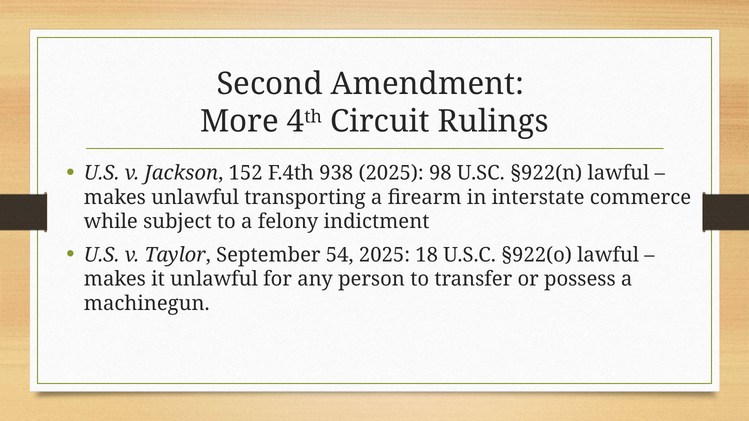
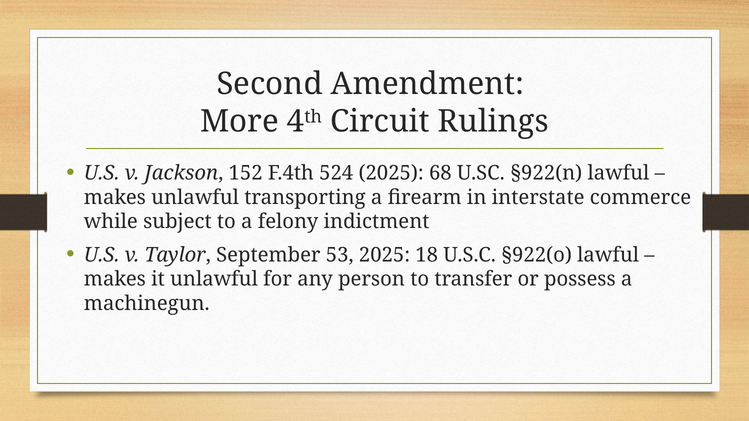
938: 938 -> 524
98: 98 -> 68
54: 54 -> 53
